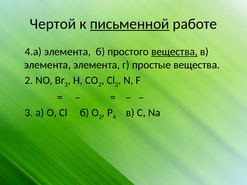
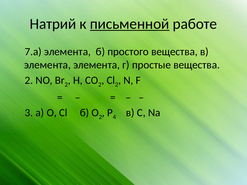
Чертой: Чертой -> Натрий
4.а: 4.а -> 7.а
вещества at (174, 52) underline: present -> none
